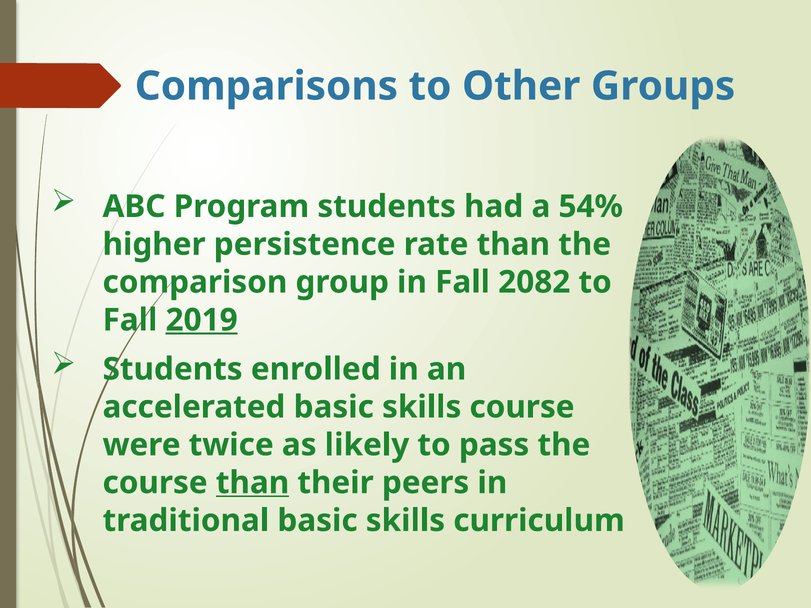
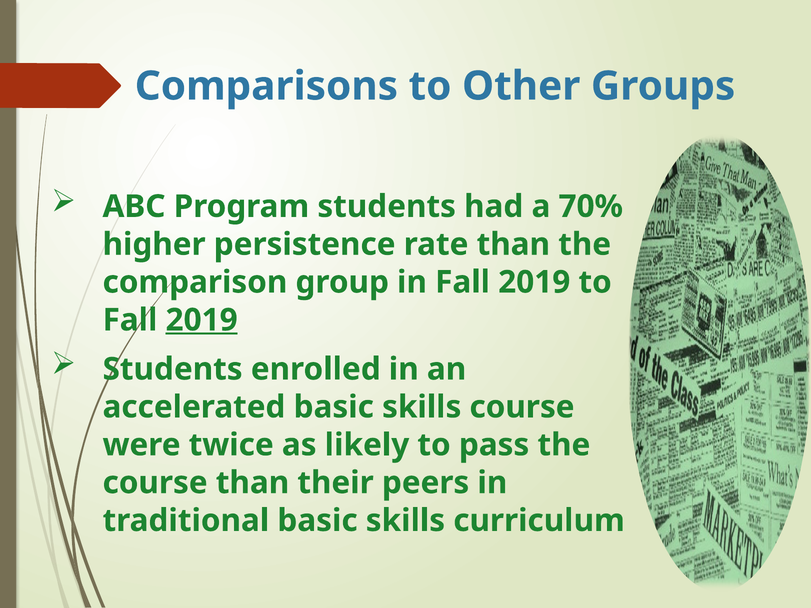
54%: 54% -> 70%
in Fall 2082: 2082 -> 2019
than at (253, 483) underline: present -> none
